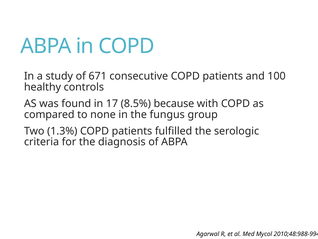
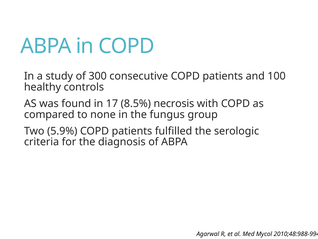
671: 671 -> 300
because: because -> necrosis
1.3%: 1.3% -> 5.9%
